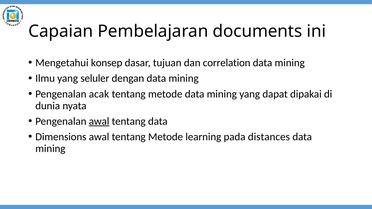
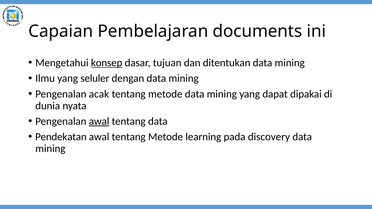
konsep underline: none -> present
correlation: correlation -> ditentukan
Dimensions: Dimensions -> Pendekatan
distances: distances -> discovery
